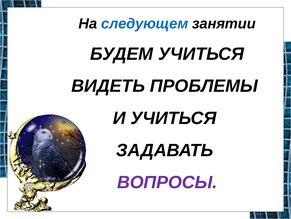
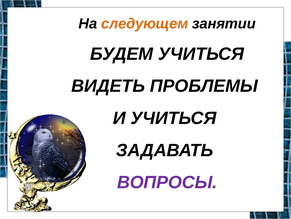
следующем colour: blue -> orange
